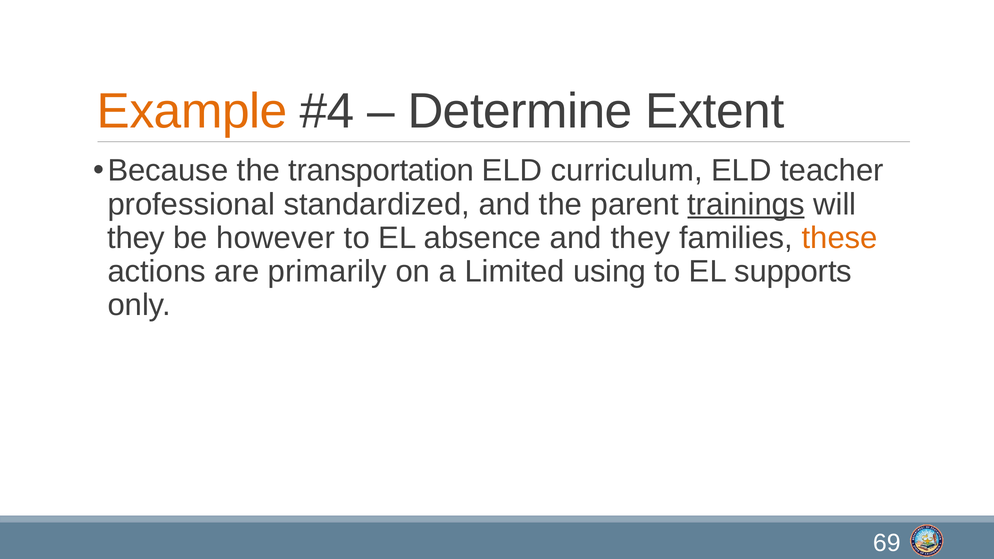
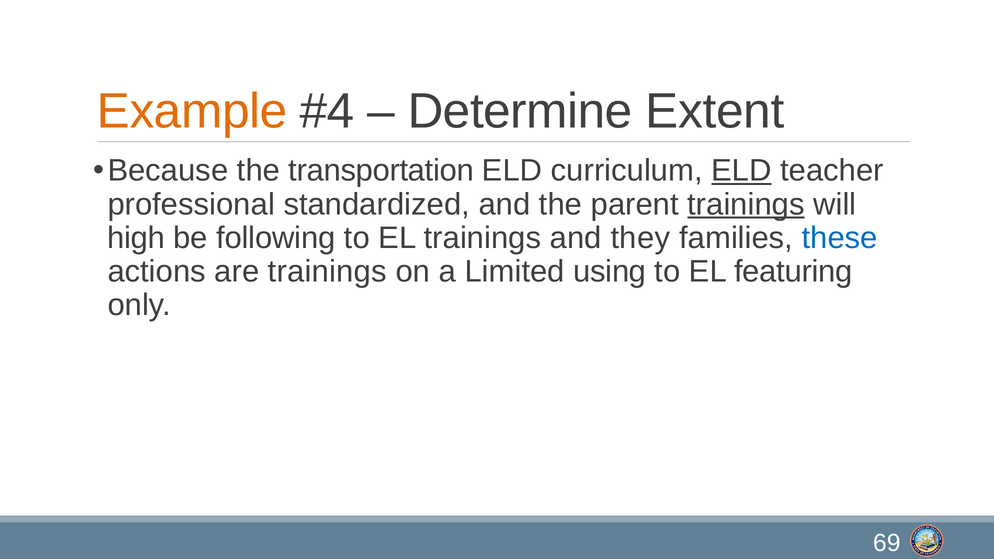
ELD at (741, 171) underline: none -> present
they at (136, 238): they -> high
however: however -> following
EL absence: absence -> trainings
these colour: orange -> blue
are primarily: primarily -> trainings
supports: supports -> featuring
